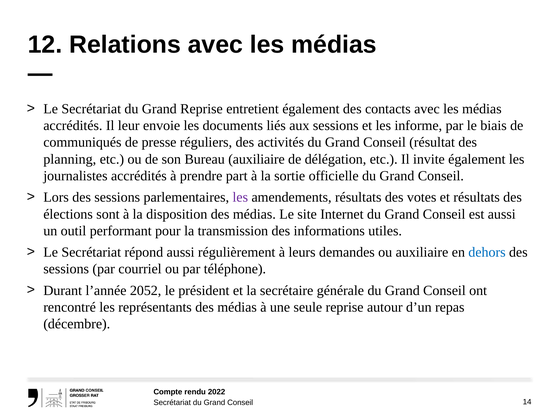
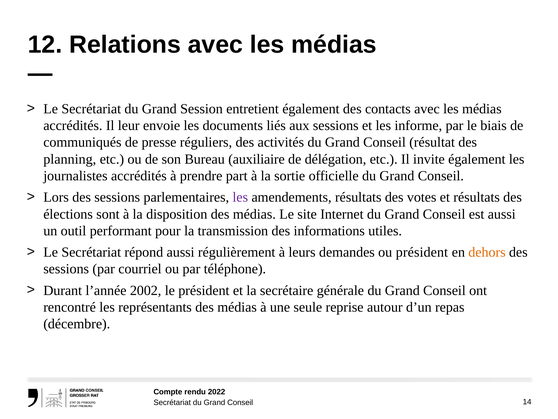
Grand Reprise: Reprise -> Session
ou auxiliaire: auxiliaire -> président
dehors colour: blue -> orange
2052: 2052 -> 2002
